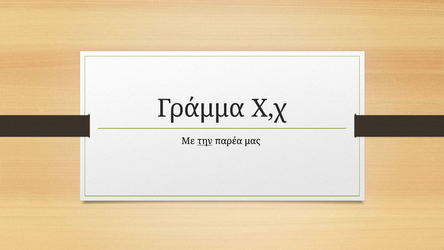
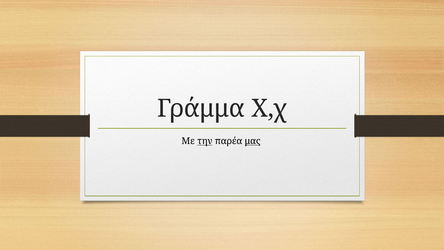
μας underline: none -> present
